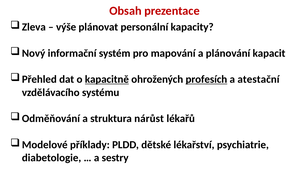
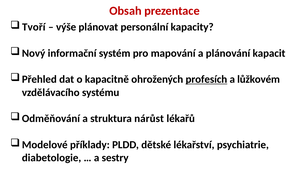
Zleva: Zleva -> Tvoří
kapacitně underline: present -> none
atestační: atestační -> lůžkovém
